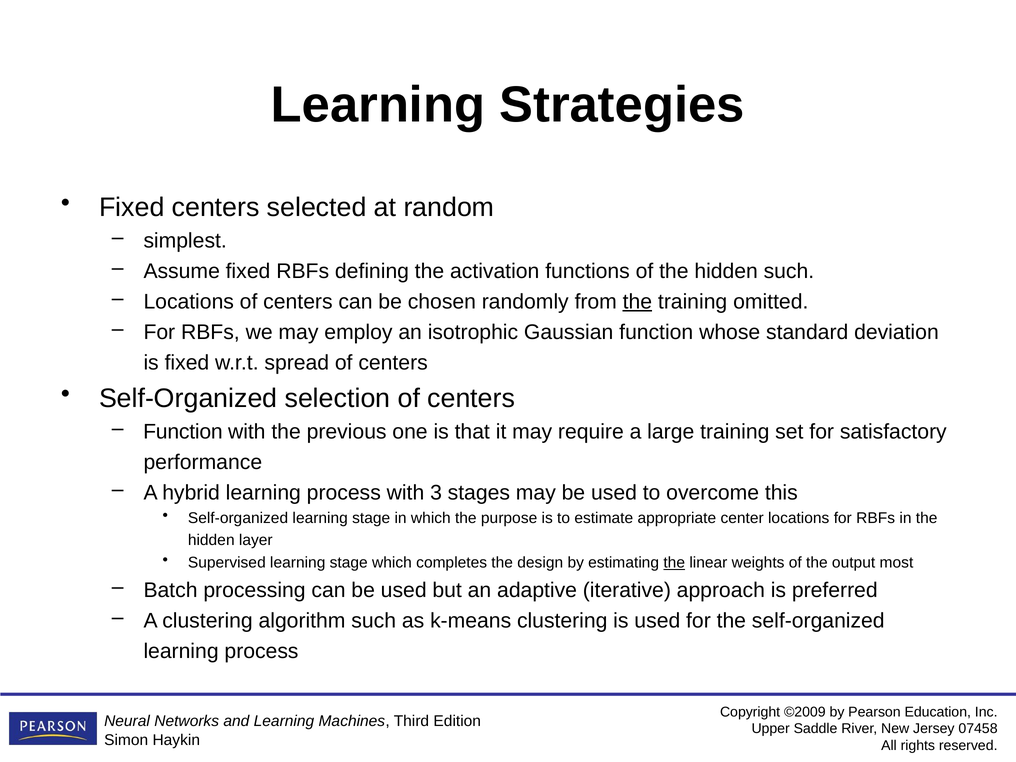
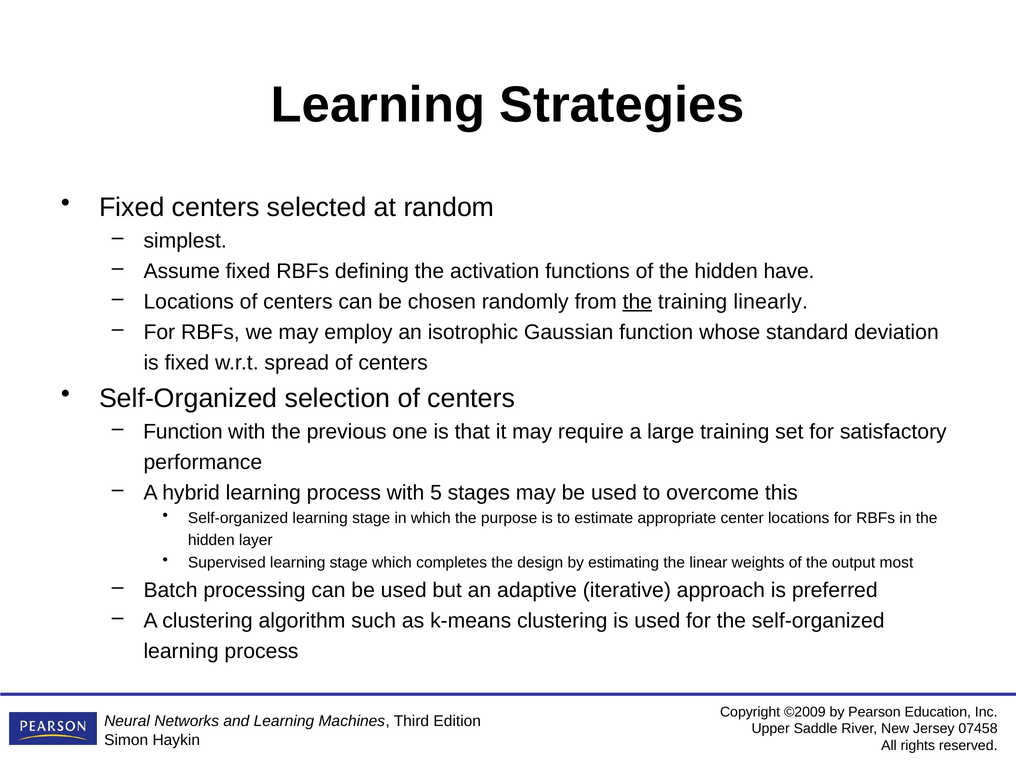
hidden such: such -> have
omitted: omitted -> linearly
3: 3 -> 5
the at (674, 563) underline: present -> none
